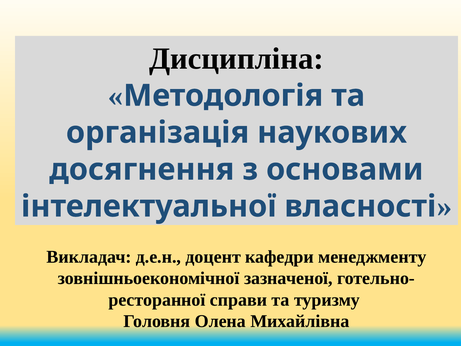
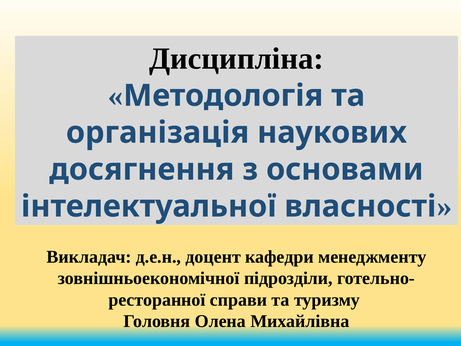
зазначеної: зазначеної -> підрозділи
